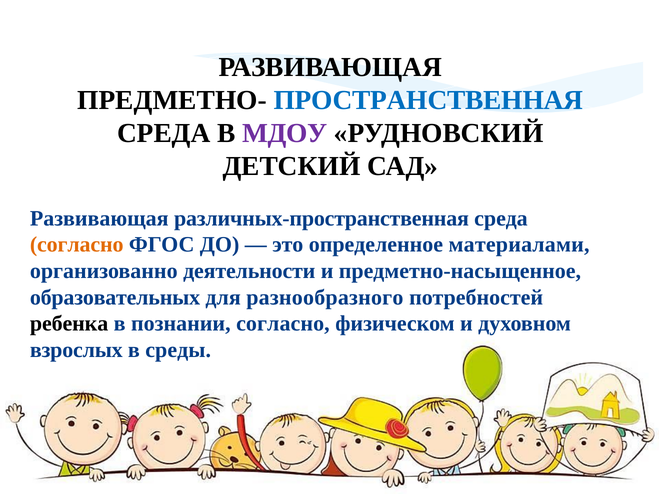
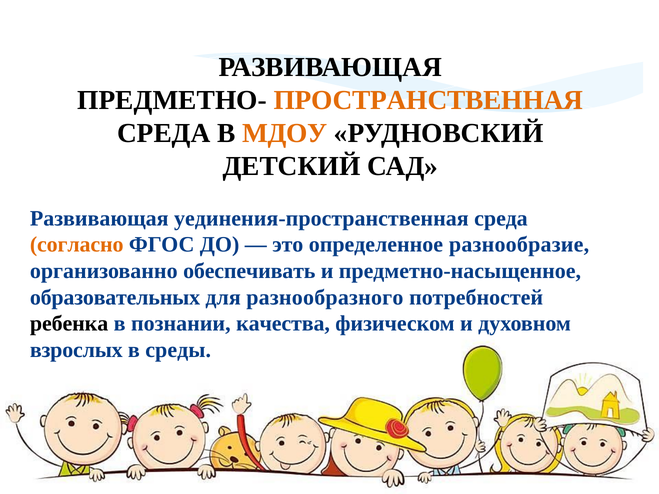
ПРОСТРАНСТВЕННАЯ colour: blue -> orange
МДОУ colour: purple -> orange
различных-пространственная: различных-пространственная -> уединения-пространственная
материалами: материалами -> разнообразие
деятельности: деятельности -> обеспечивать
познании согласно: согласно -> качества
